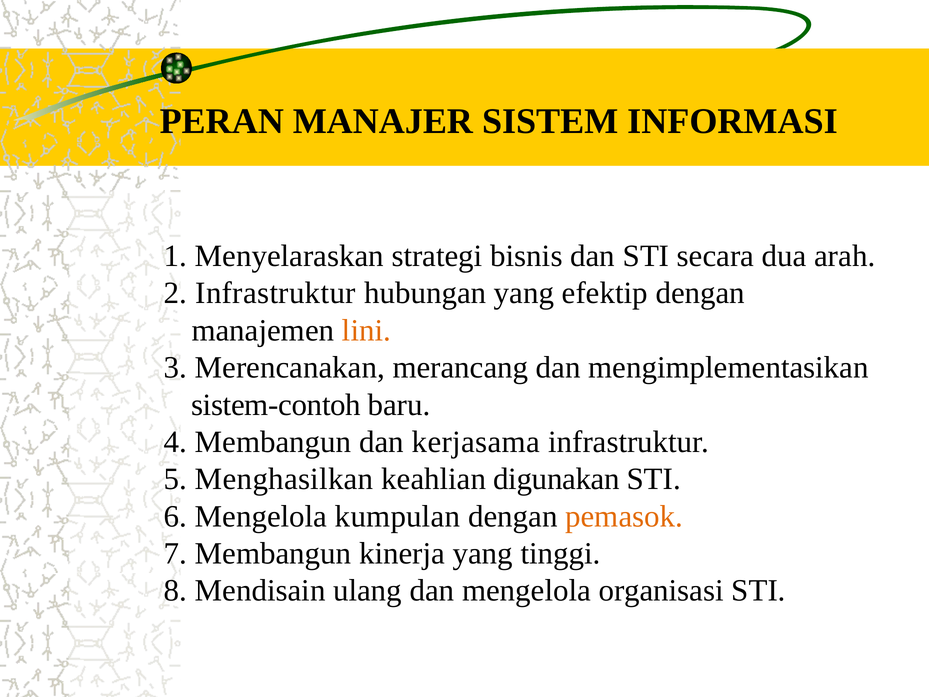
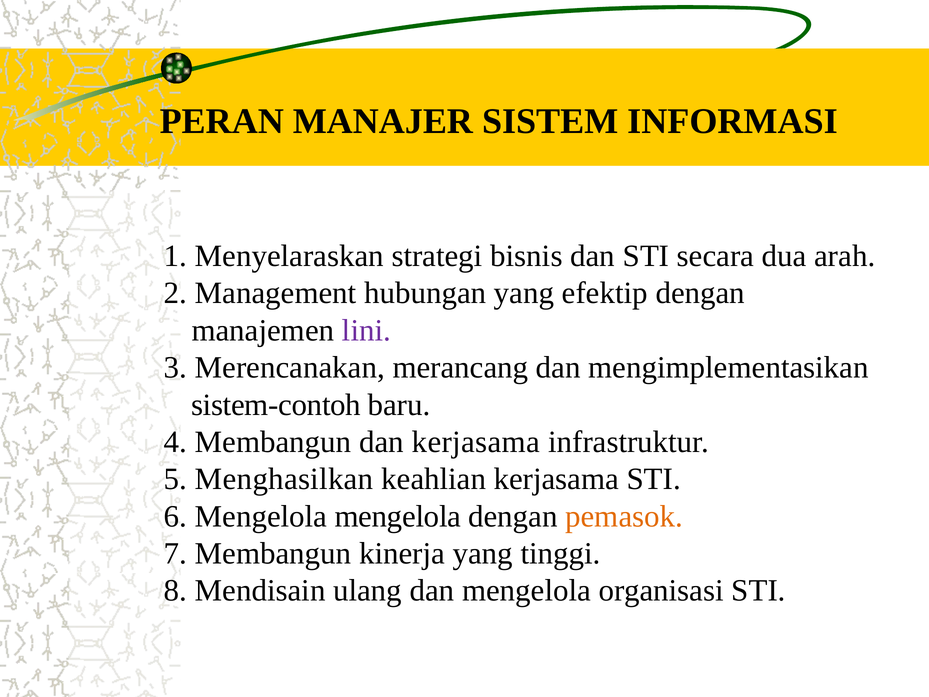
2 Infrastruktur: Infrastruktur -> Management
lini colour: orange -> purple
keahlian digunakan: digunakan -> kerjasama
Mengelola kumpulan: kumpulan -> mengelola
